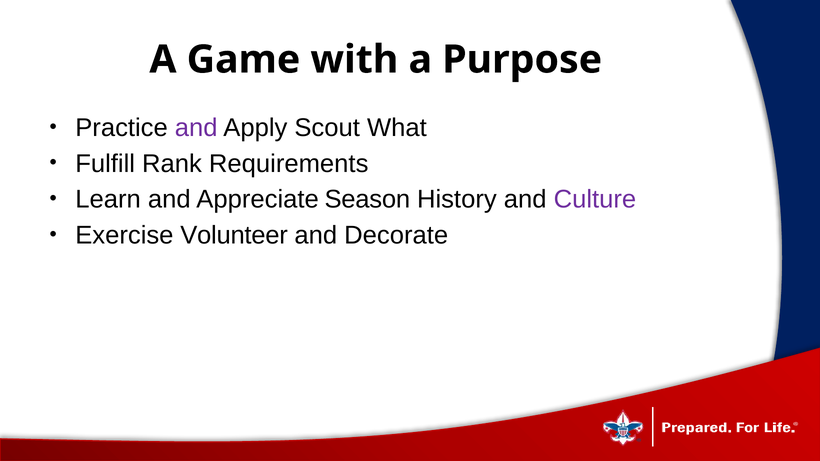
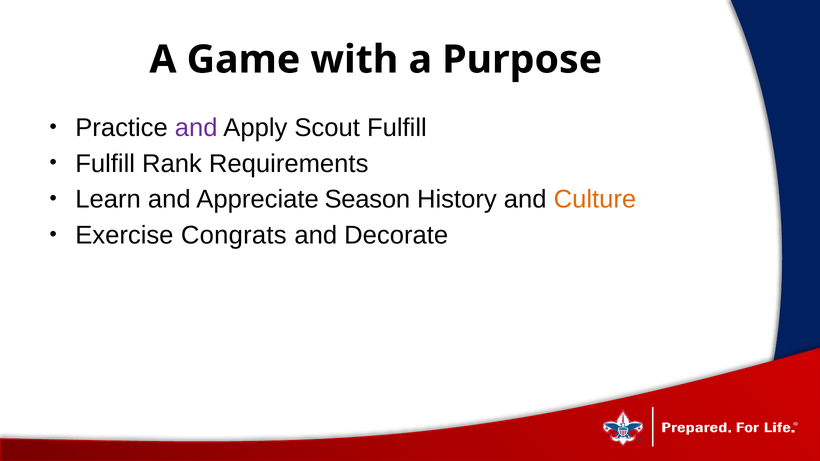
Scout What: What -> Fulfill
Culture colour: purple -> orange
Volunteer: Volunteer -> Congrats
